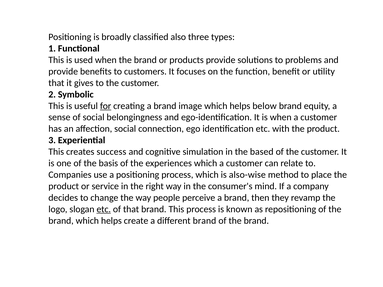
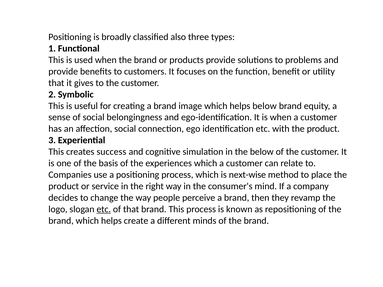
for underline: present -> none
the based: based -> below
also-wise: also-wise -> next-wise
different brand: brand -> minds
